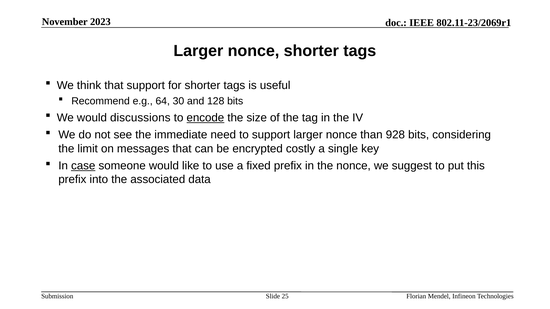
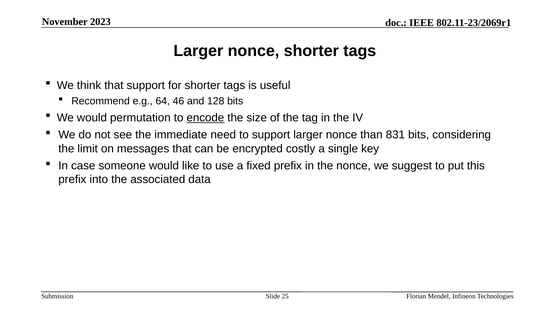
30: 30 -> 46
discussions: discussions -> permutation
928: 928 -> 831
case underline: present -> none
